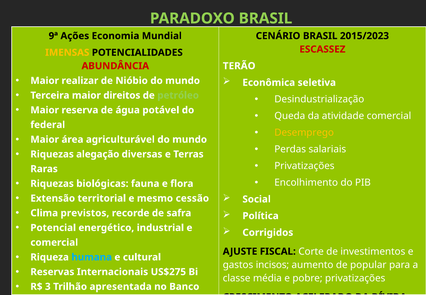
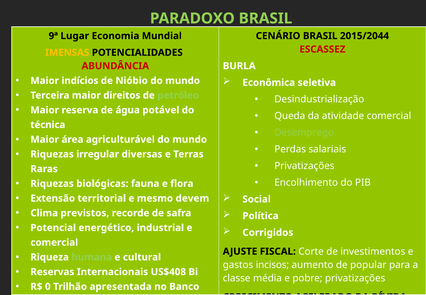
Ações: Ações -> Lugar
2015/2023: 2015/2023 -> 2015/2044
TERÃO: TERÃO -> BURLA
realizar: realizar -> indícios
federal: federal -> técnica
Desemprego colour: yellow -> light green
alegação: alegação -> irregular
cessão: cessão -> devem
humana colour: light blue -> light green
US$275: US$275 -> US$408
3: 3 -> 0
